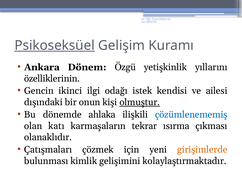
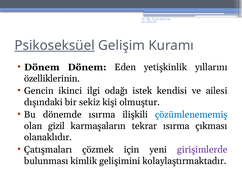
Ankara at (42, 67): Ankara -> Dönem
Özgü: Özgü -> Eden
onun: onun -> sekiz
olmuştur underline: present -> none
dönemde ahlaka: ahlaka -> ısırma
katı: katı -> gizil
girişimlerde colour: orange -> purple
